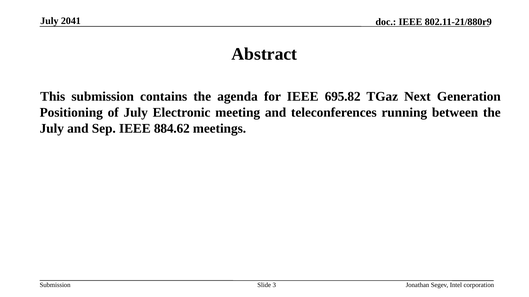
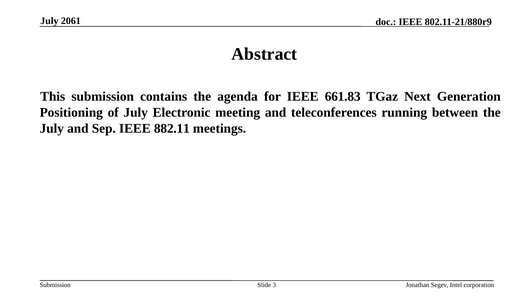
2041: 2041 -> 2061
695.82: 695.82 -> 661.83
884.62: 884.62 -> 882.11
